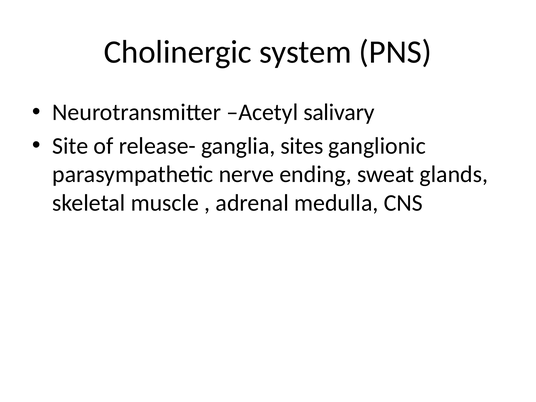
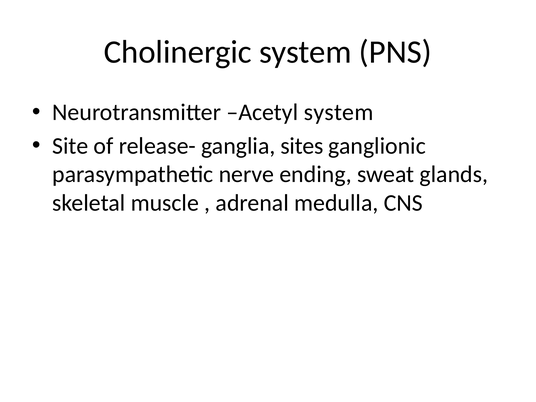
Acetyl salivary: salivary -> system
